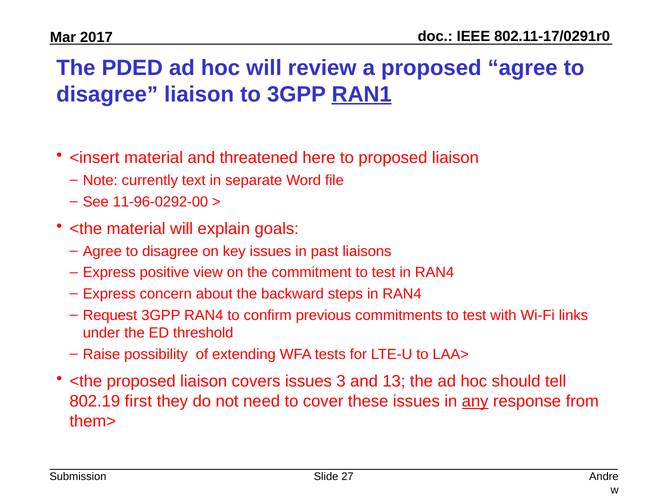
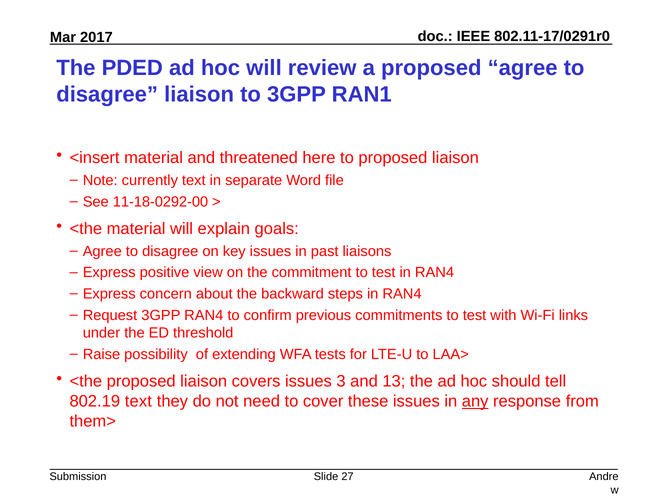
RAN1 underline: present -> none
11-96-0292-00: 11-96-0292-00 -> 11-18-0292-00
802.19 first: first -> text
